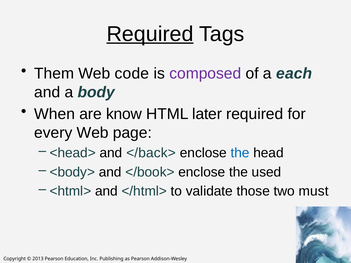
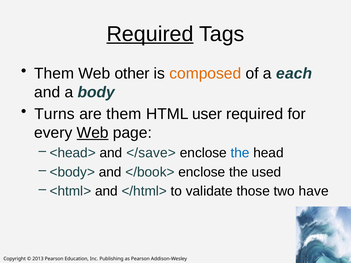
code: code -> other
composed colour: purple -> orange
When: When -> Turns
are know: know -> them
later: later -> user
Web at (93, 133) underline: none -> present
</back>: </back> -> </save>
must: must -> have
